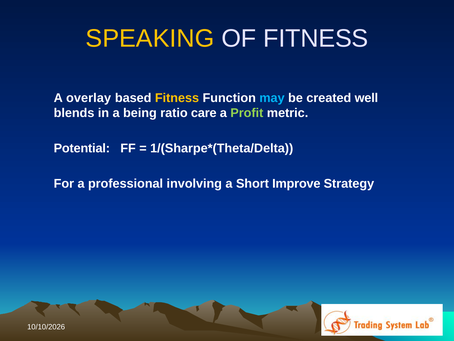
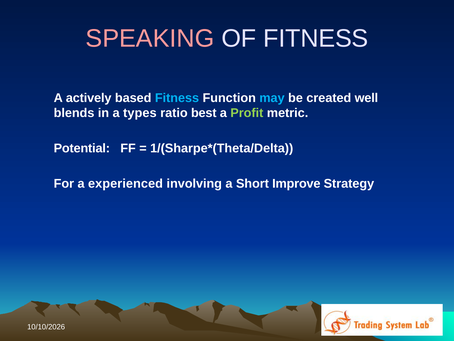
SPEAKING colour: yellow -> pink
overlay: overlay -> actively
Fitness at (177, 98) colour: yellow -> light blue
being: being -> types
care: care -> best
professional: professional -> experienced
